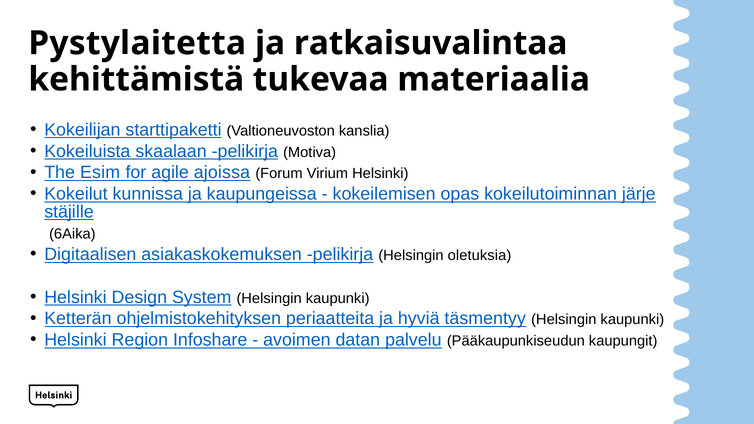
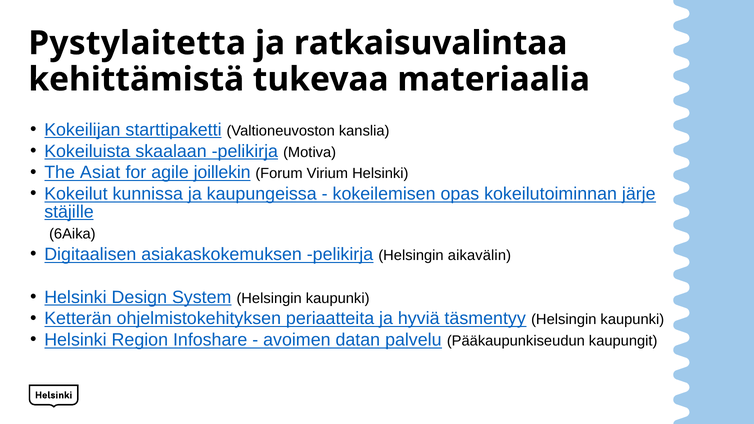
Esim: Esim -> Asiat
ajoissa: ajoissa -> joillekin
oletuksia: oletuksia -> aikavälin
